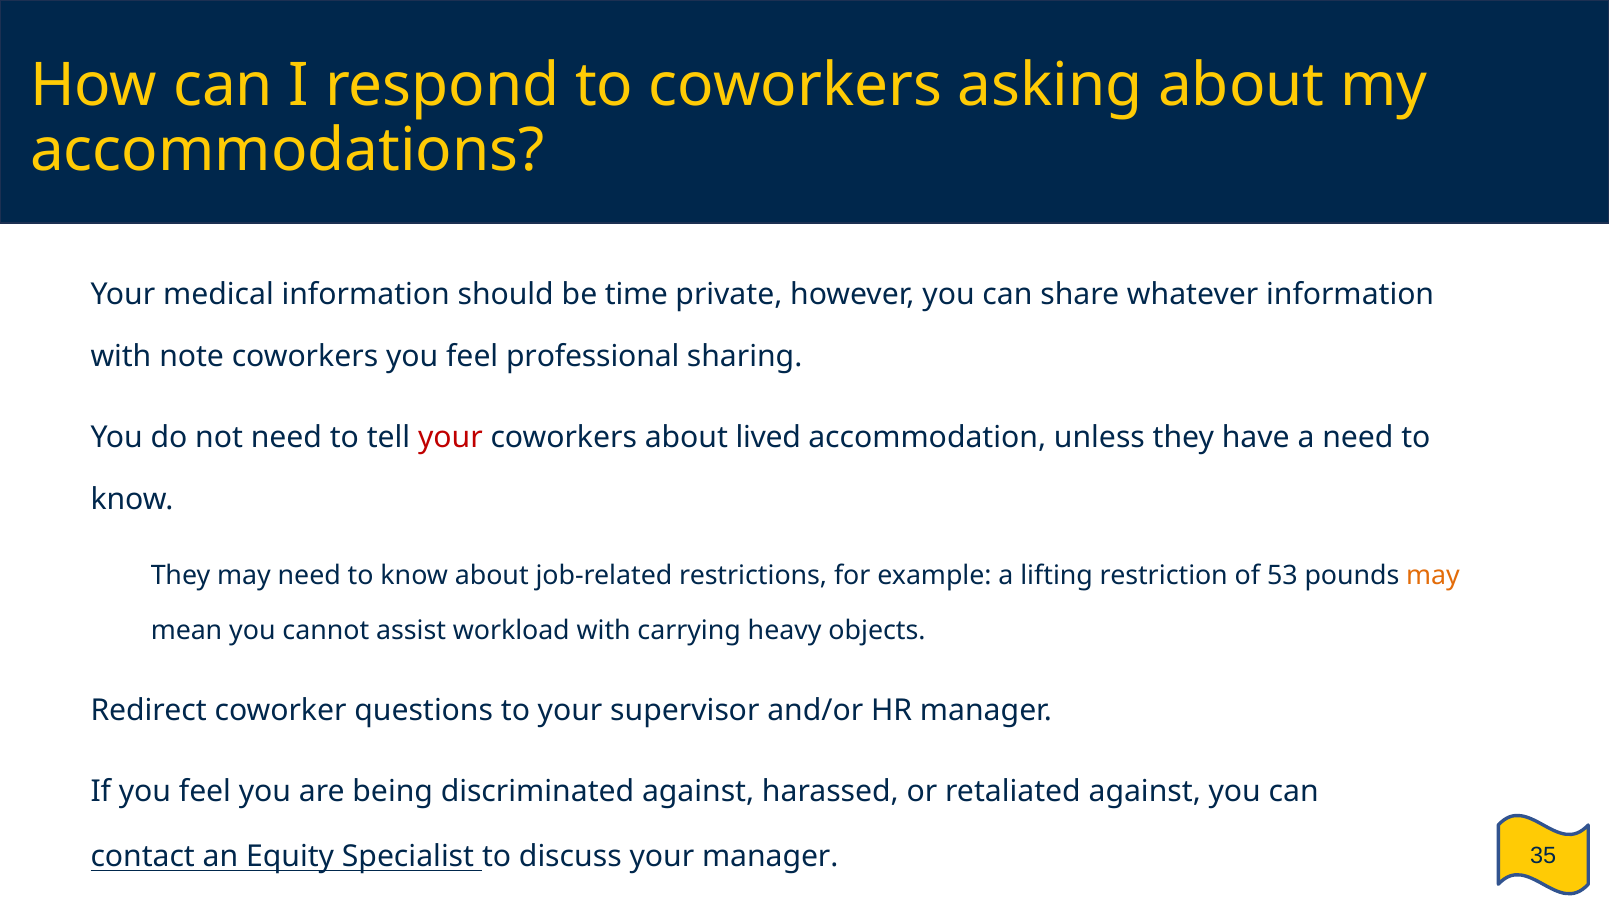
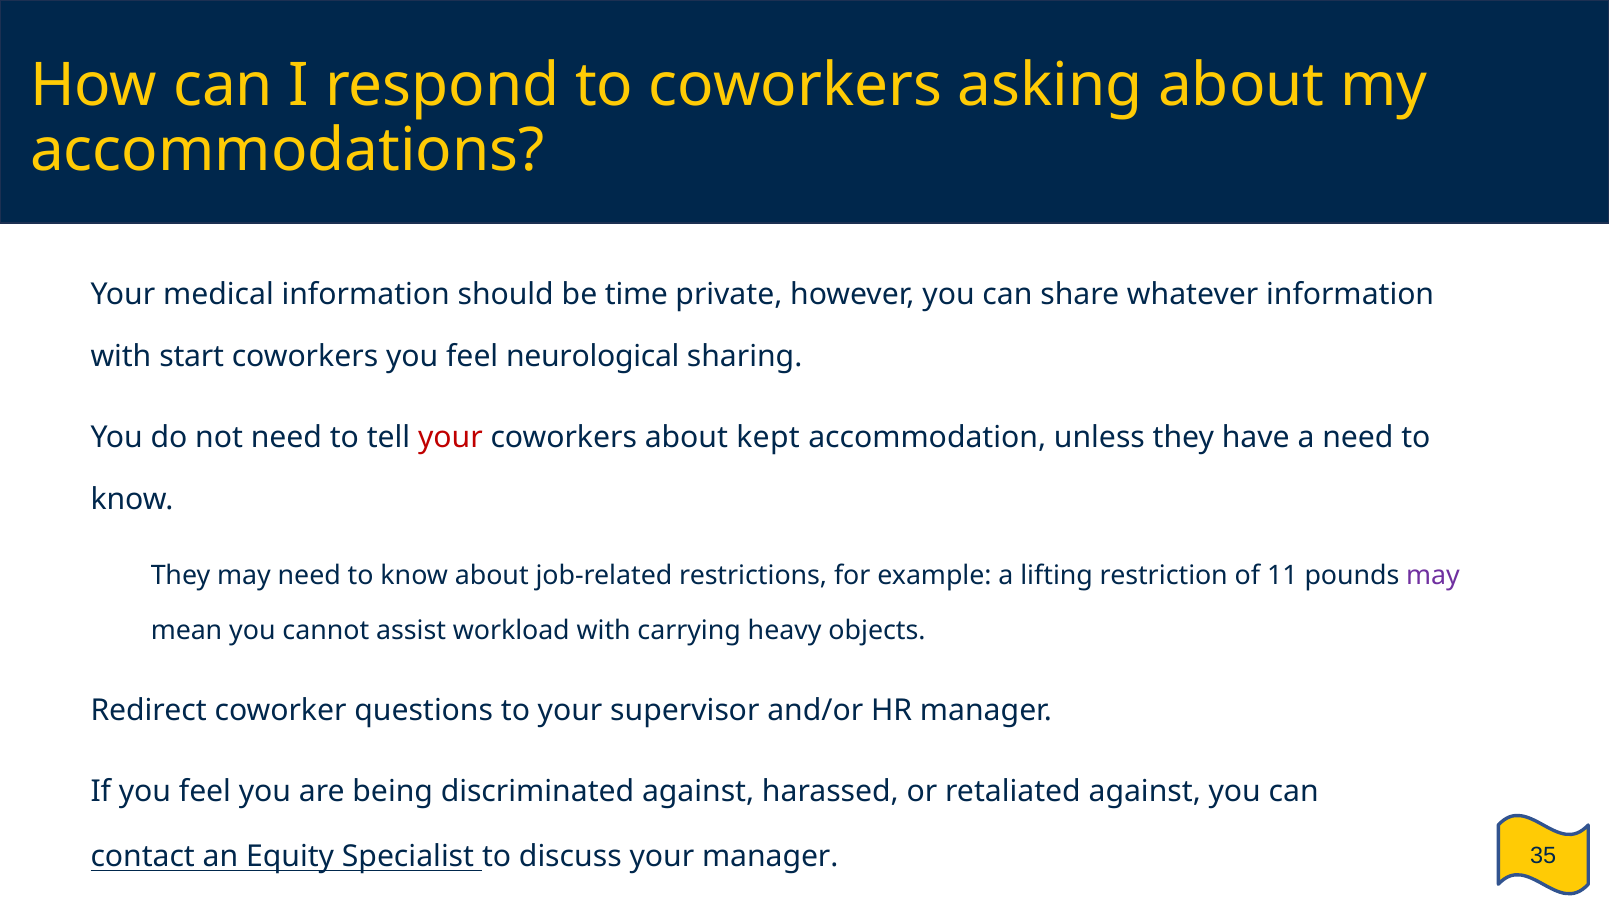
note: note -> start
professional: professional -> neurological
lived: lived -> kept
53: 53 -> 11
may at (1433, 576) colour: orange -> purple
